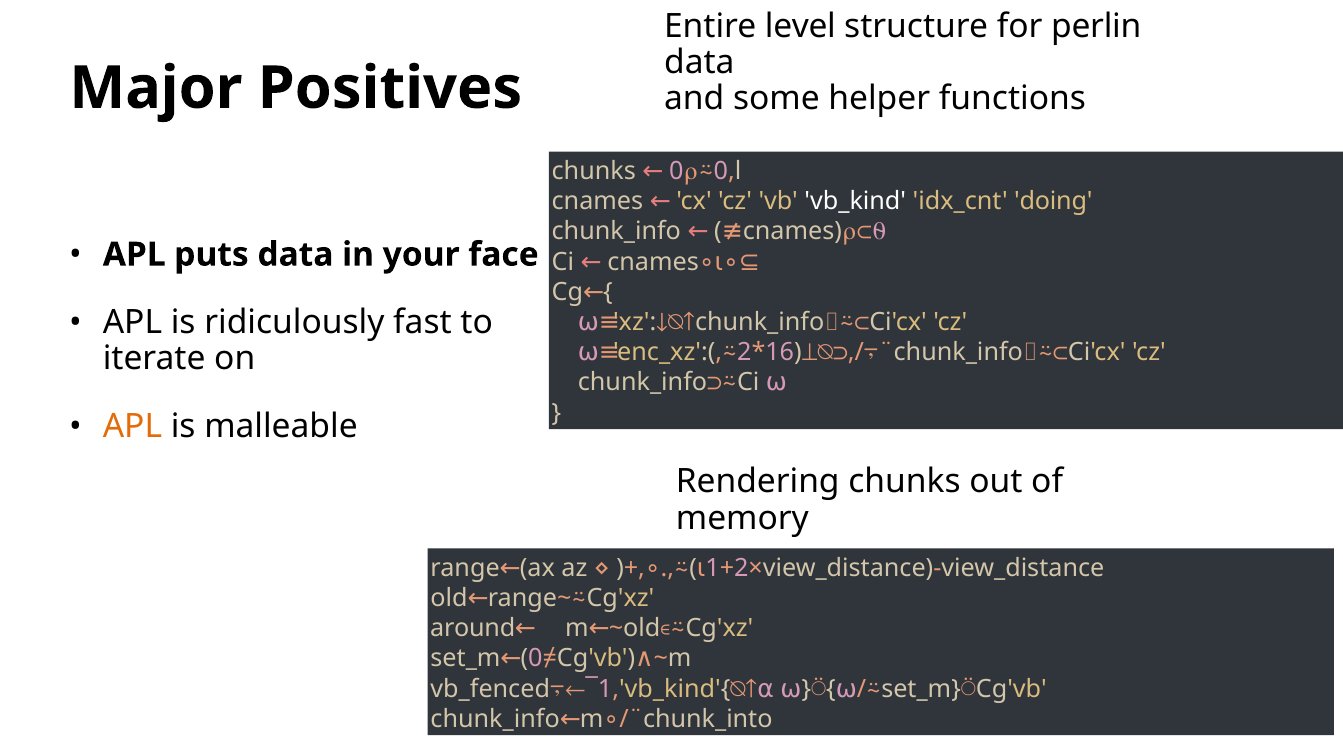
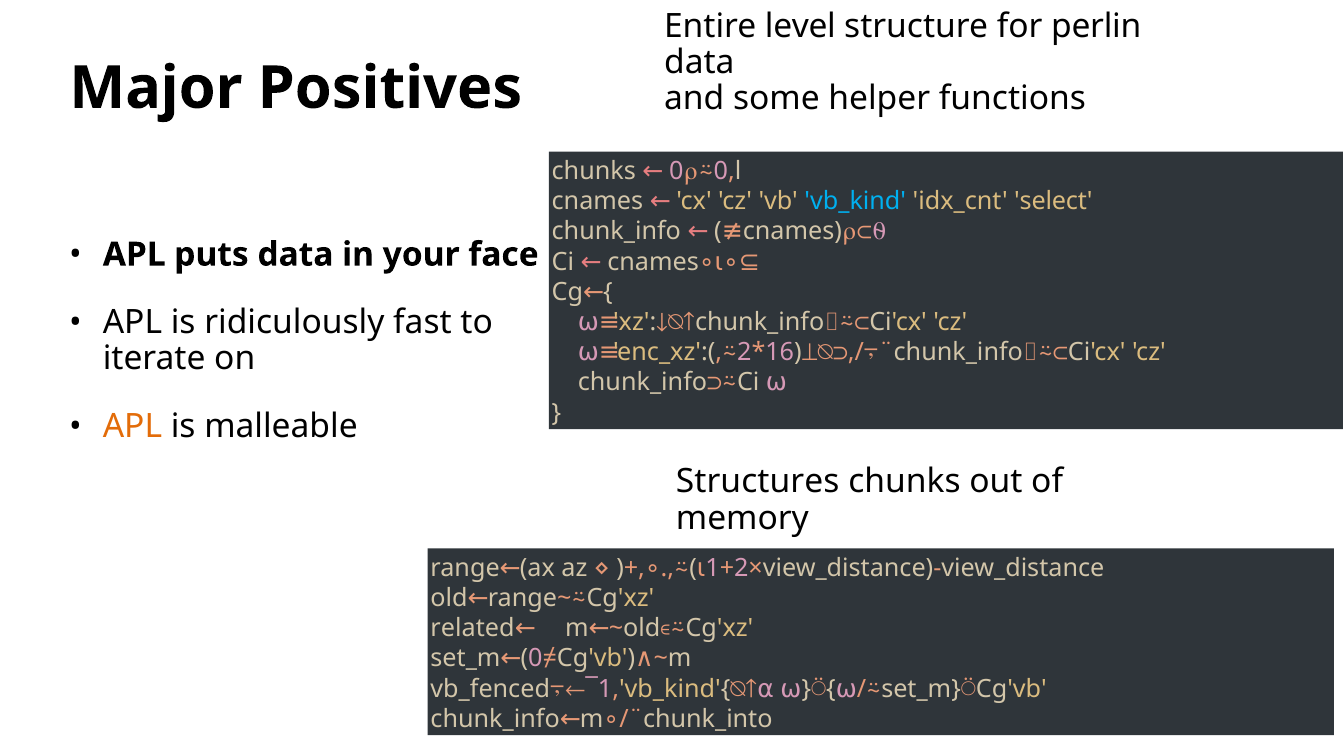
vb_kind colour: white -> light blue
doing: doing -> select
Rendering: Rendering -> Structures
around: around -> related
